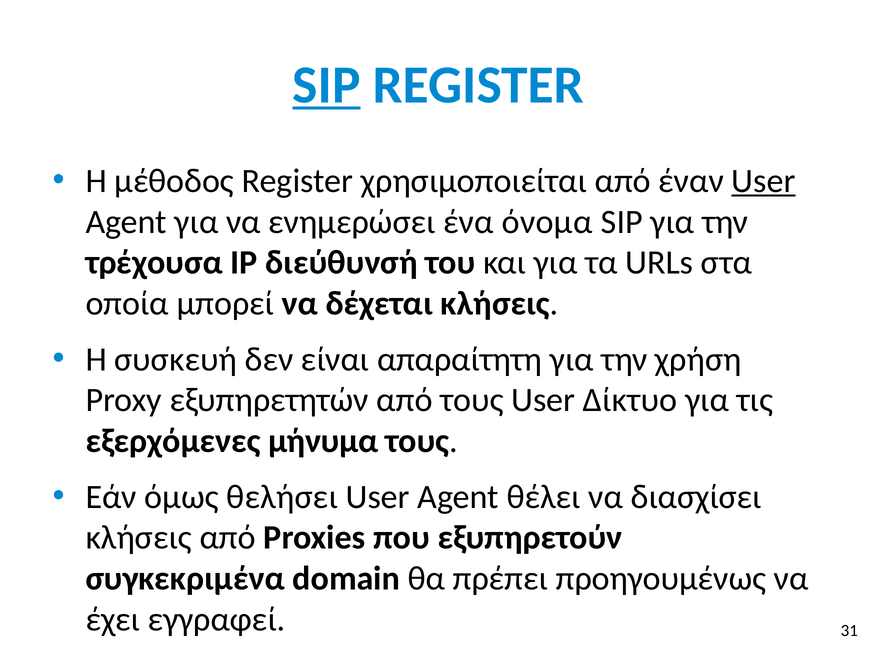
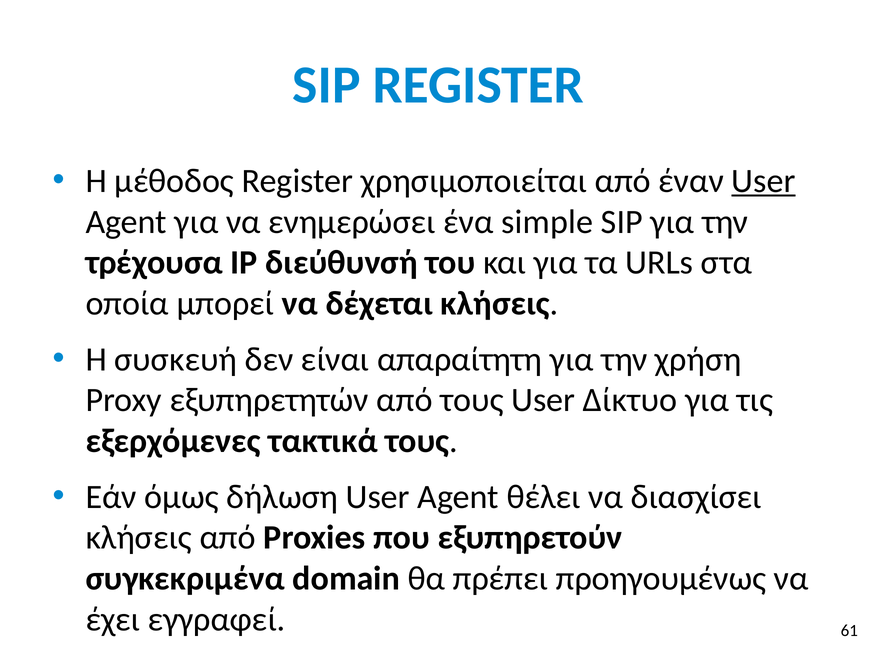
SIP at (327, 85) underline: present -> none
όνομα: όνομα -> simple
μήνυμα: μήνυμα -> τακτικά
θελήσει: θελήσει -> δήλωση
31: 31 -> 61
